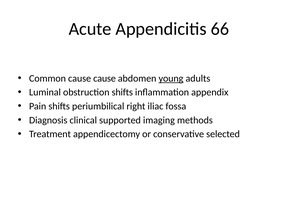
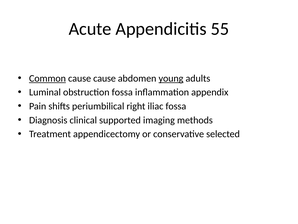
66: 66 -> 55
Common underline: none -> present
obstruction shifts: shifts -> fossa
